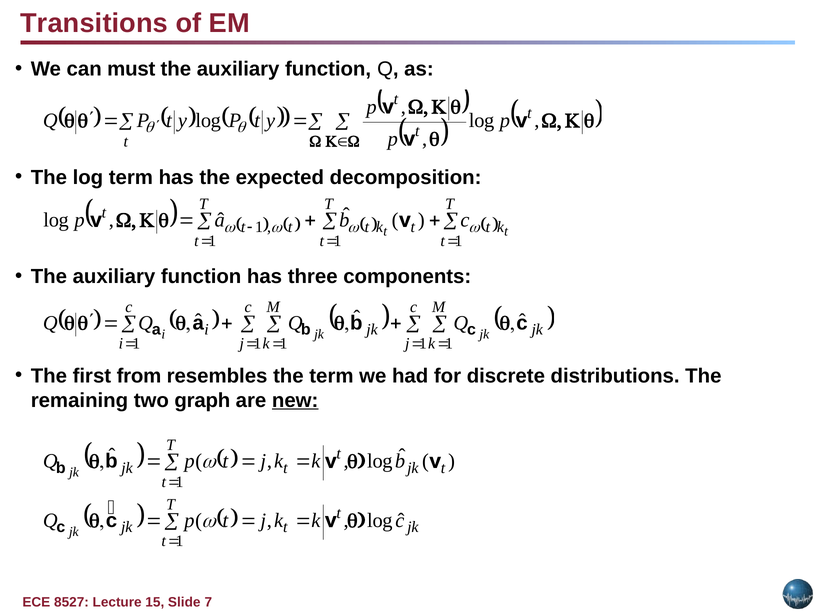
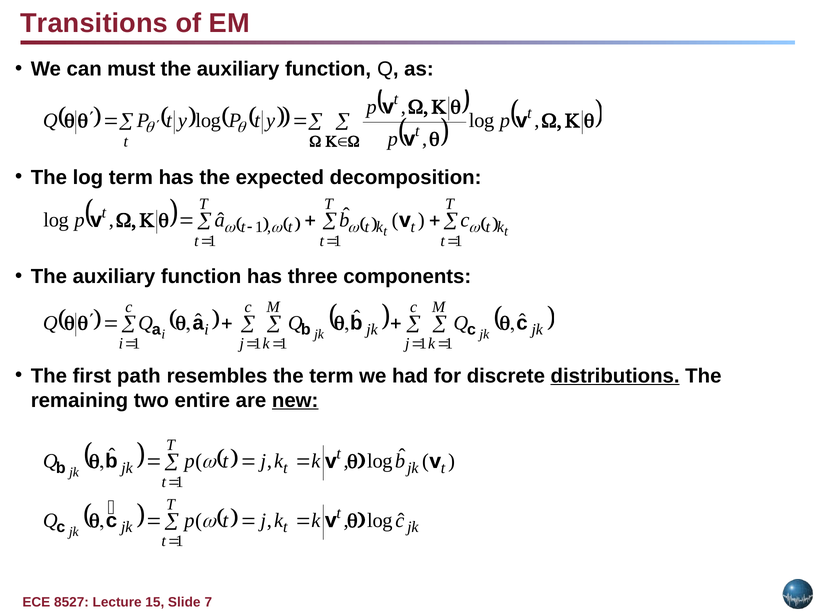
from: from -> path
distributions underline: none -> present
graph: graph -> entire
